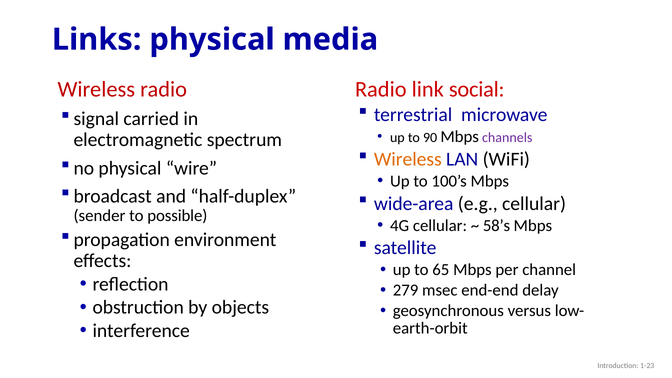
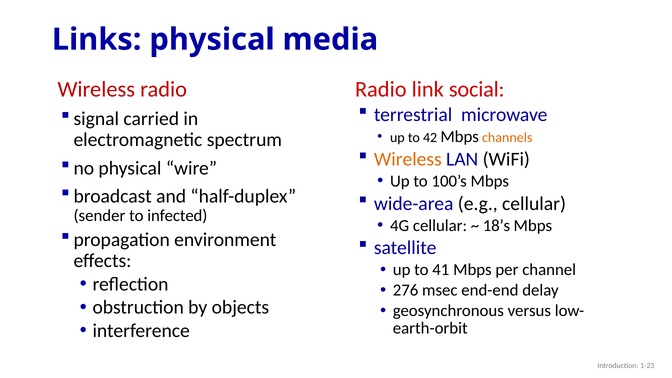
90: 90 -> 42
channels colour: purple -> orange
possible: possible -> infected
58’s: 58’s -> 18’s
65: 65 -> 41
279: 279 -> 276
